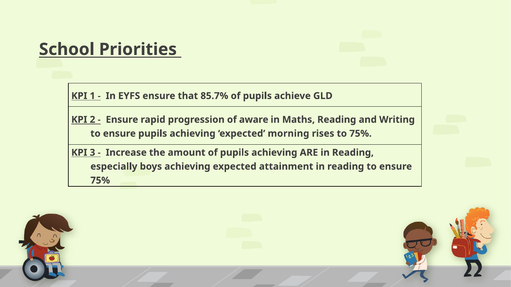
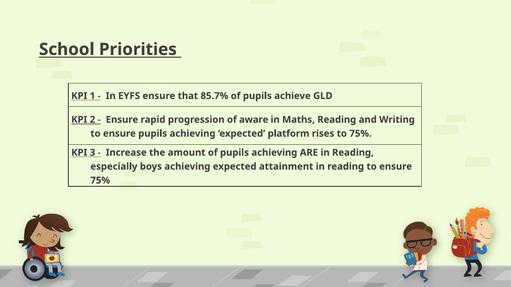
morning: morning -> platform
